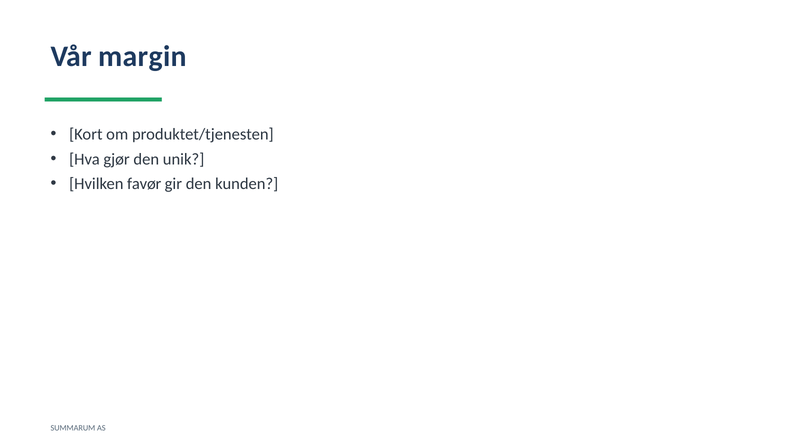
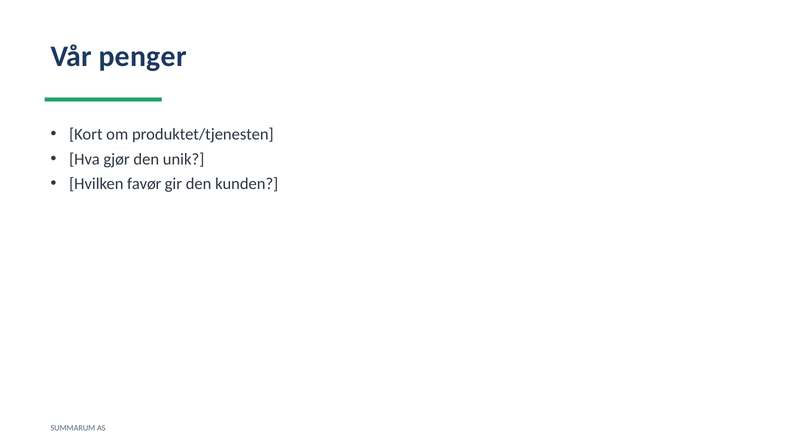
margin: margin -> penger
